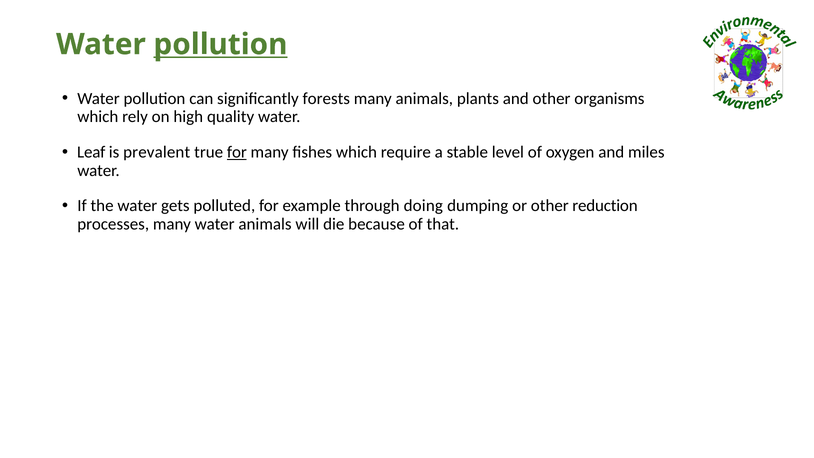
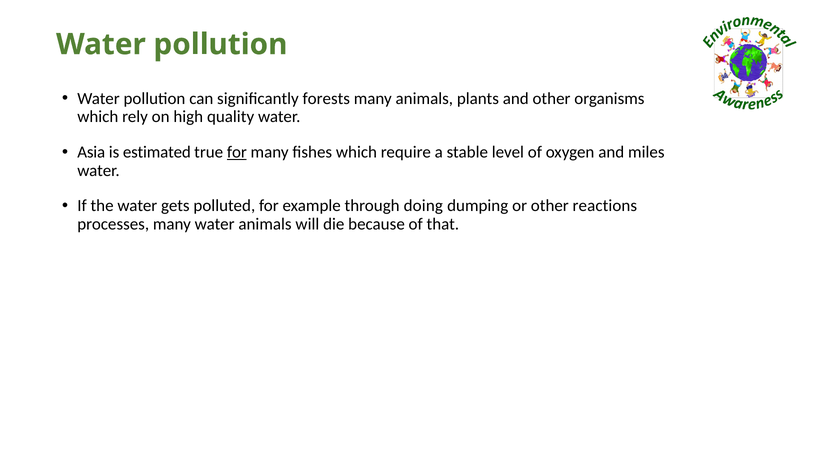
pollution at (220, 44) underline: present -> none
Leaf: Leaf -> Asia
prevalent: prevalent -> estimated
reduction: reduction -> reactions
